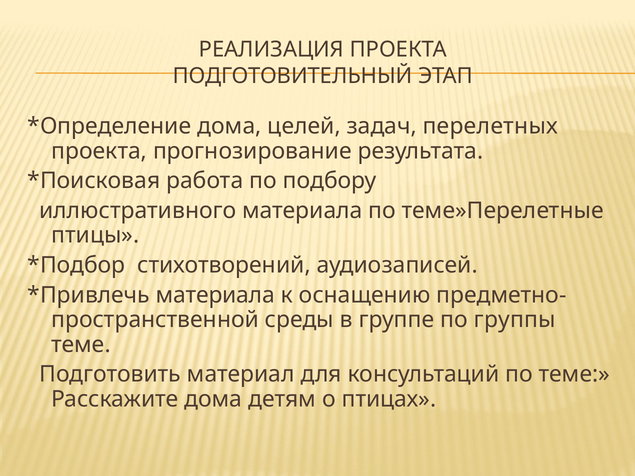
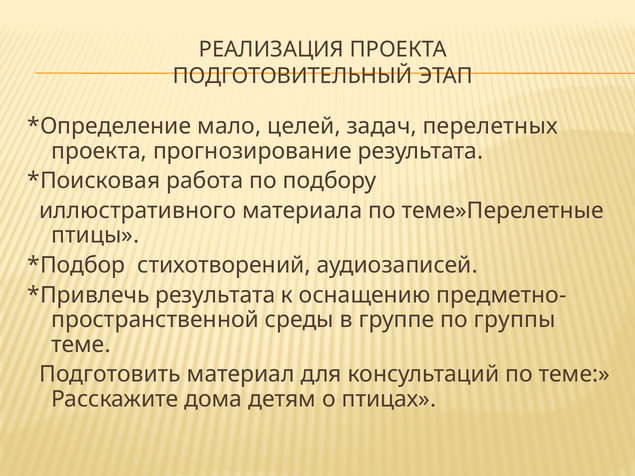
дома at (229, 126): дома -> мало
материала at (215, 295): материала -> результата
